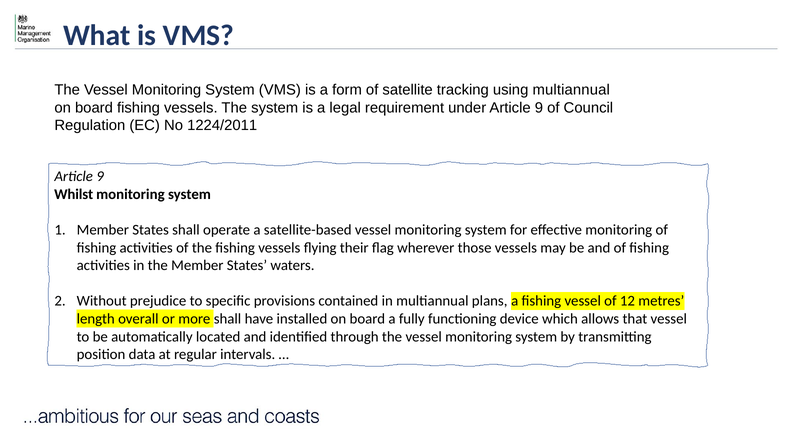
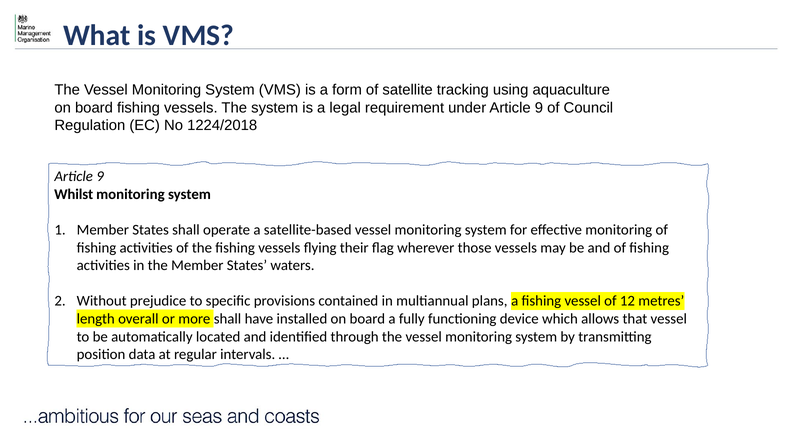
using multiannual: multiannual -> aquaculture
1224/2011: 1224/2011 -> 1224/2018
